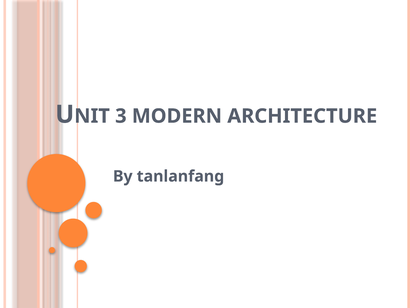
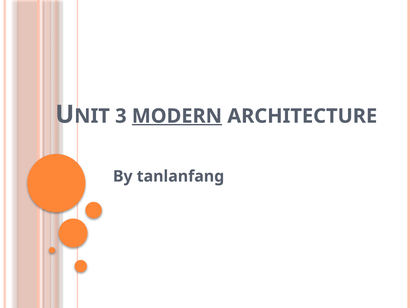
MODERN underline: none -> present
